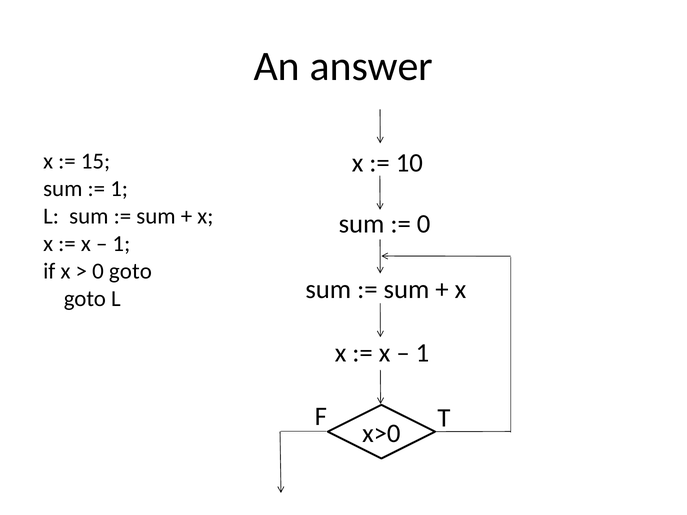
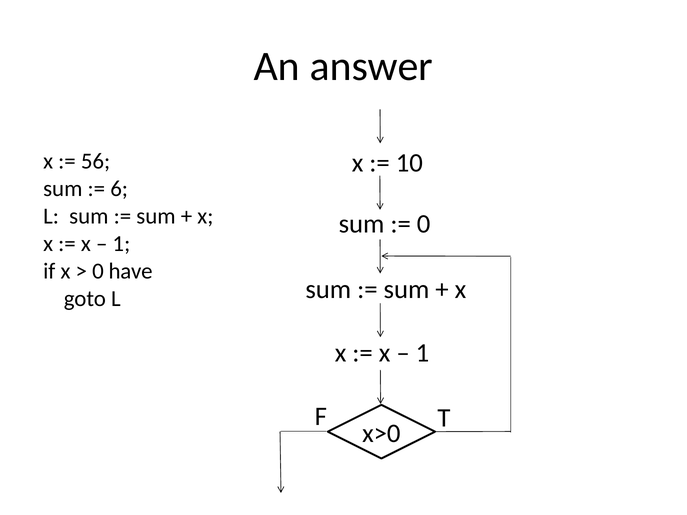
15: 15 -> 56
1 at (119, 189): 1 -> 6
0 goto: goto -> have
